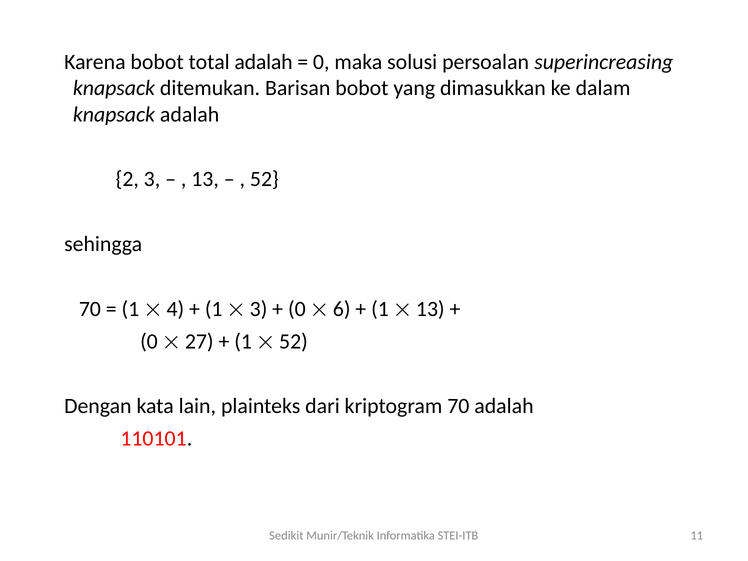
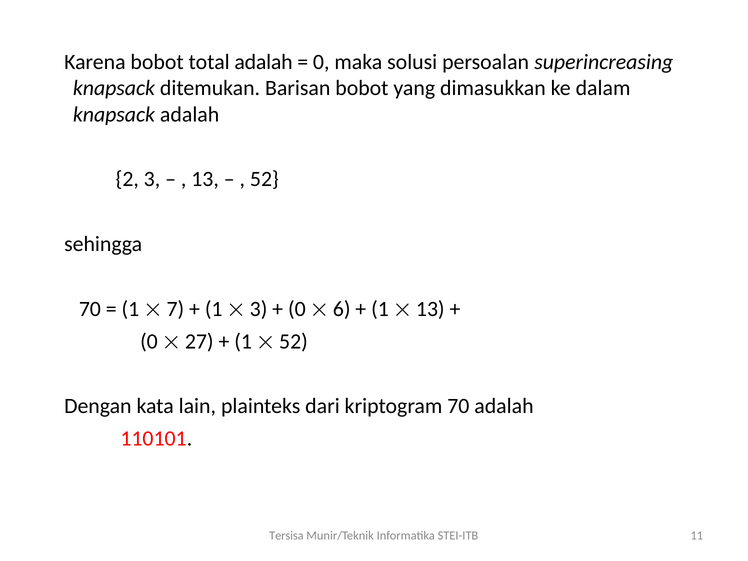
4: 4 -> 7
Sedikit: Sedikit -> Tersisa
